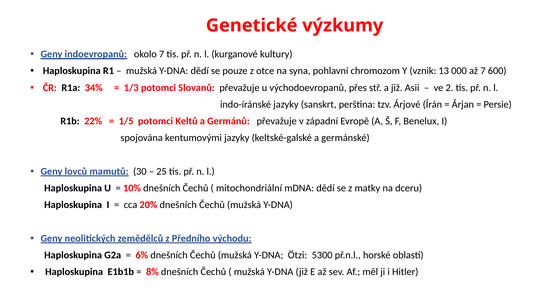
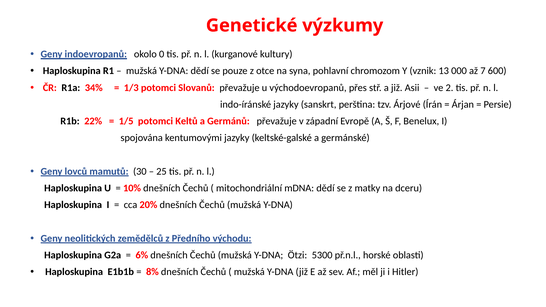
okolo 7: 7 -> 0
